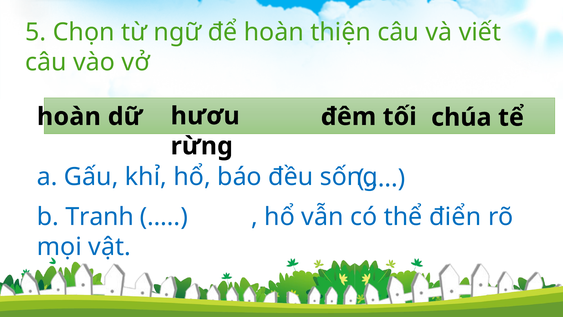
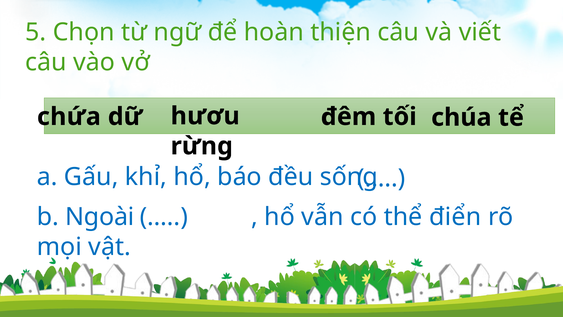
hoàn at (69, 117): hoàn -> chứa
Tranh: Tranh -> Ngoài
